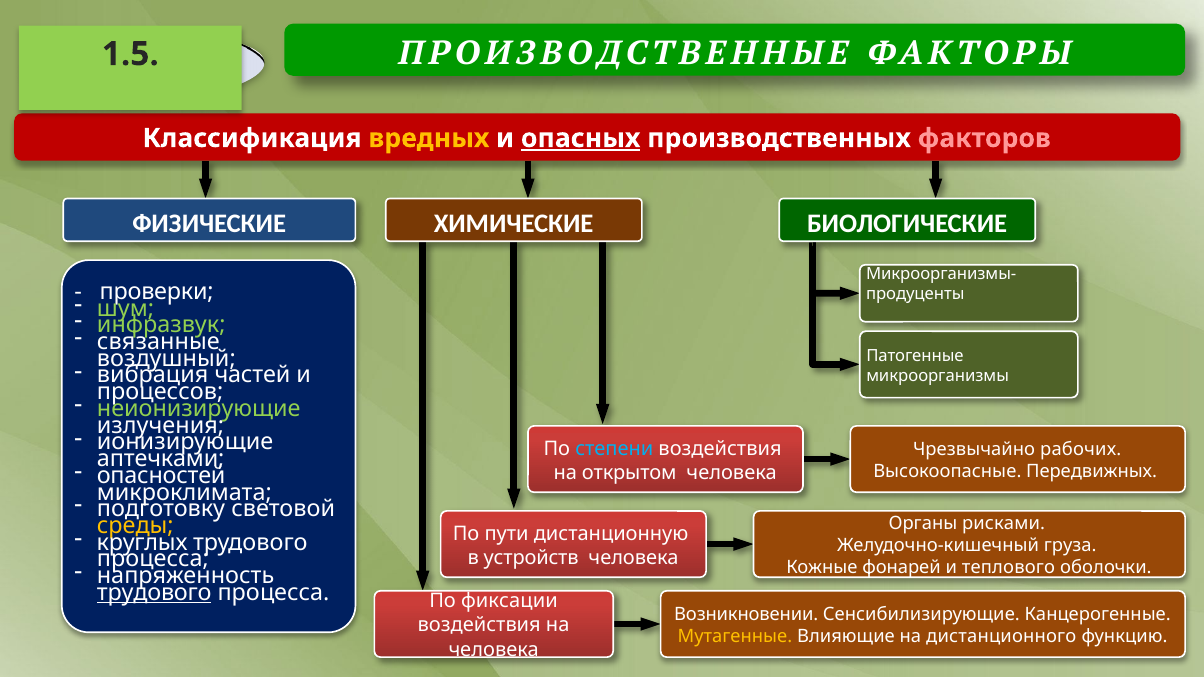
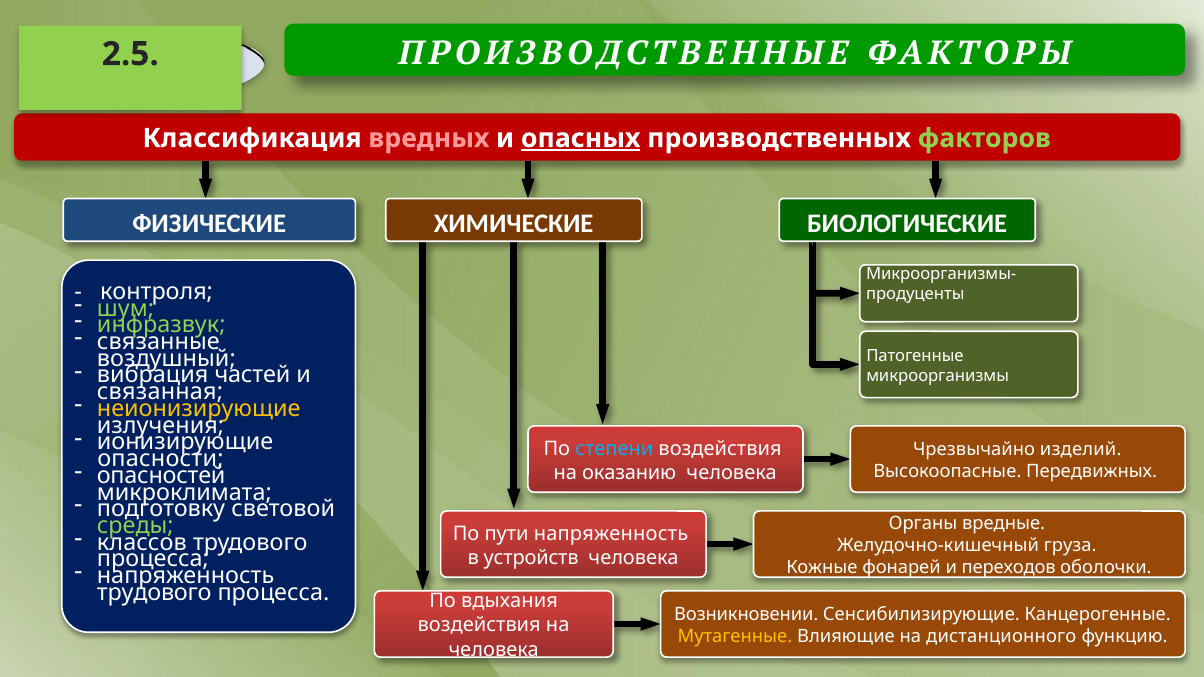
1.5: 1.5 -> 2.5
вредных colour: yellow -> pink
факторов colour: pink -> light green
проверки: проверки -> контроля
процессов: процессов -> связанная
неионизирующие colour: light green -> yellow
рабочих: рабочих -> изделий
аптечками: аптечками -> опасности
открытом: открытом -> оказанию
рисками: рисками -> вредные
среды colour: yellow -> light green
пути дистанционную: дистанционную -> напряженность
круглых: круглых -> классов
теплового: теплового -> переходов
трудового at (154, 593) underline: present -> none
фиксации: фиксации -> вдыхания
